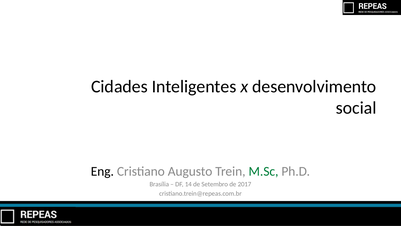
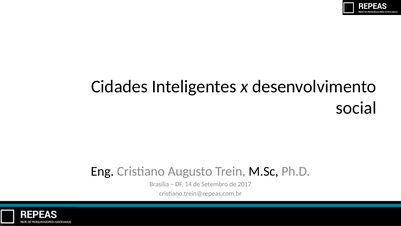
M.Sc colour: green -> black
